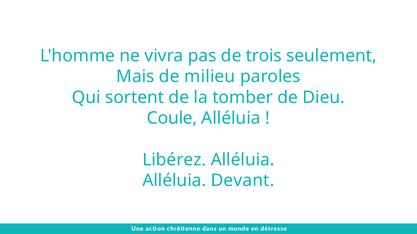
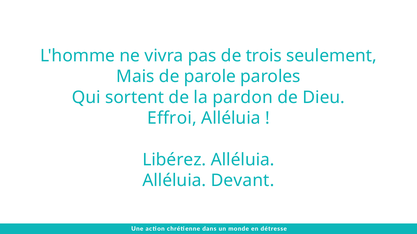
milieu: milieu -> parole
tomber: tomber -> pardon
Coule: Coule -> Effroi
